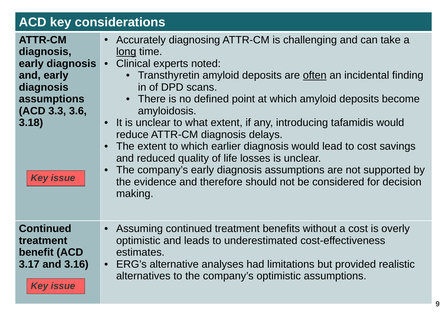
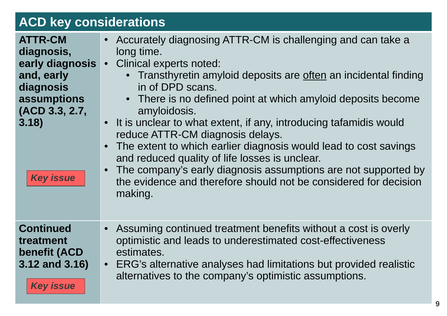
long underline: present -> none
3.6: 3.6 -> 2.7
3.17: 3.17 -> 3.12
